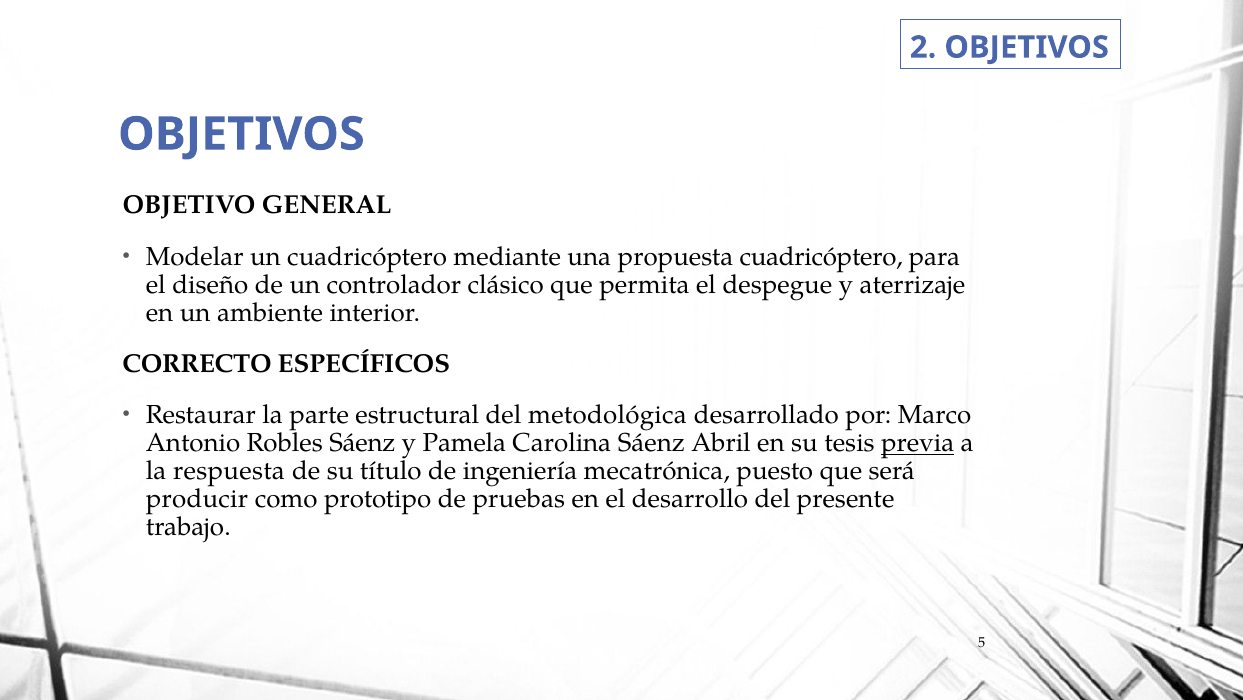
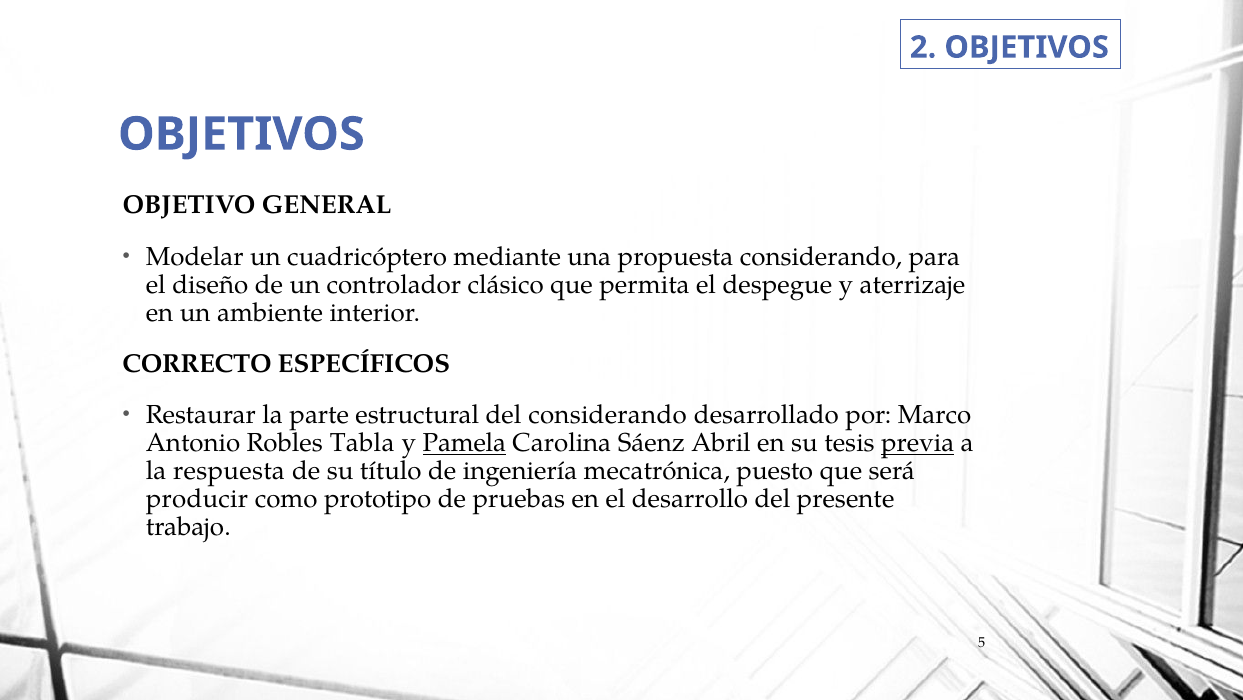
propuesta cuadricóptero: cuadricóptero -> considerando
del metodológica: metodológica -> considerando
Robles Sáenz: Sáenz -> Tabla
Pamela underline: none -> present
